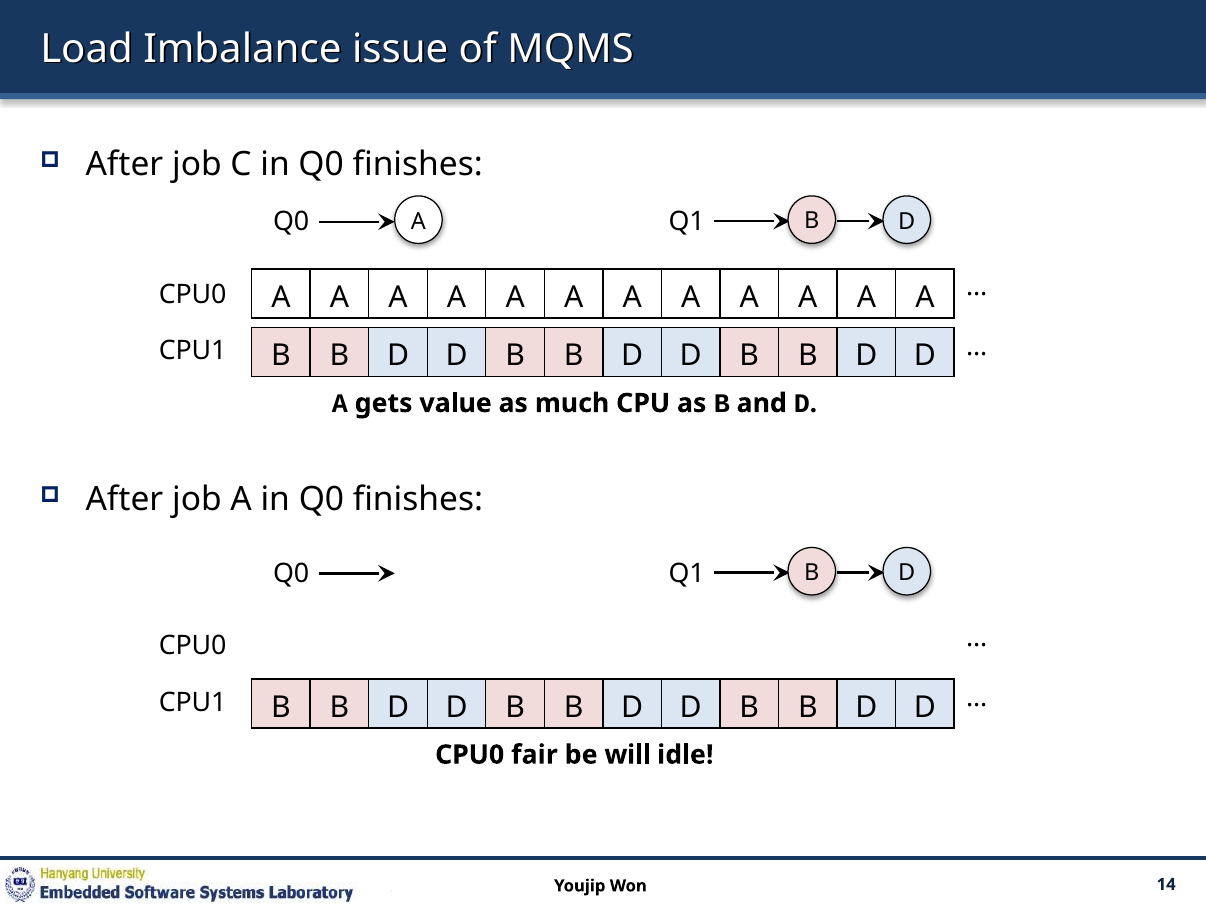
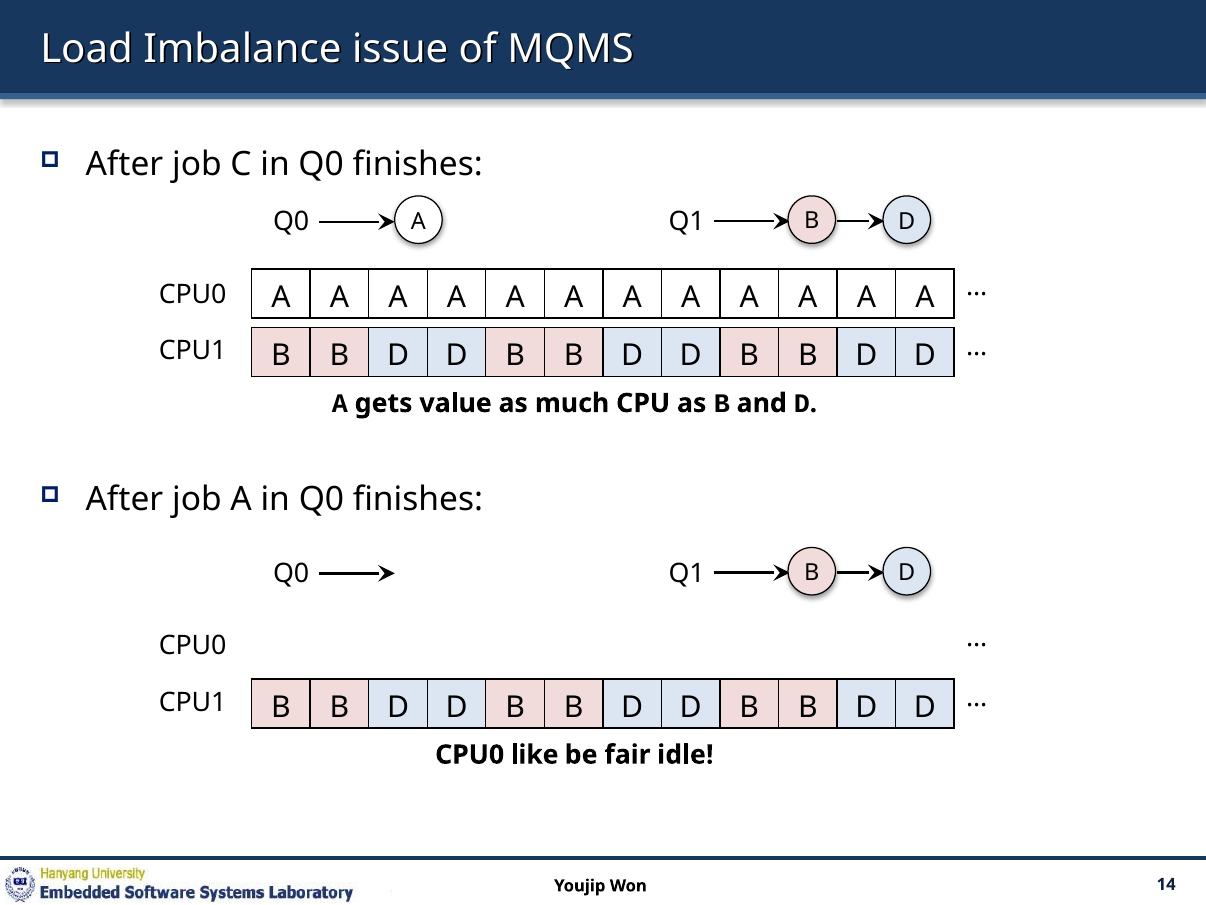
fair: fair -> like
will: will -> fair
